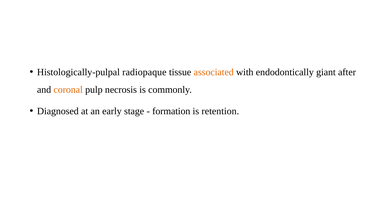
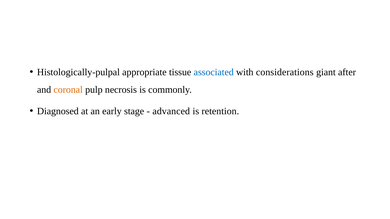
radiopaque: radiopaque -> appropriate
associated colour: orange -> blue
endodontically: endodontically -> considerations
formation: formation -> advanced
